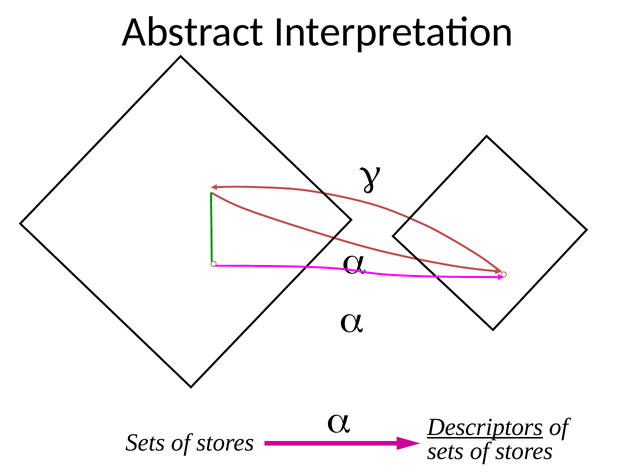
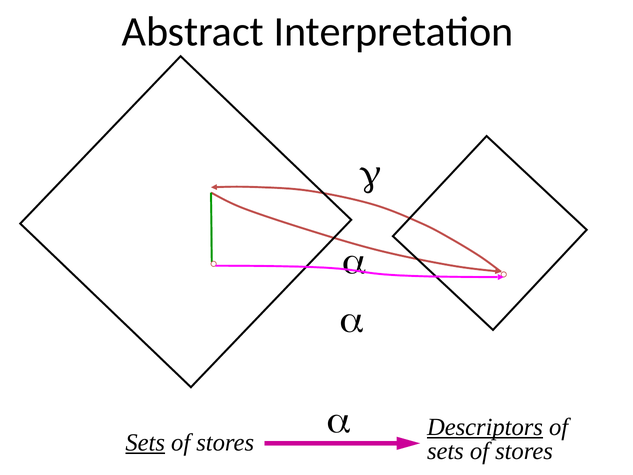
Sets at (145, 442) underline: none -> present
